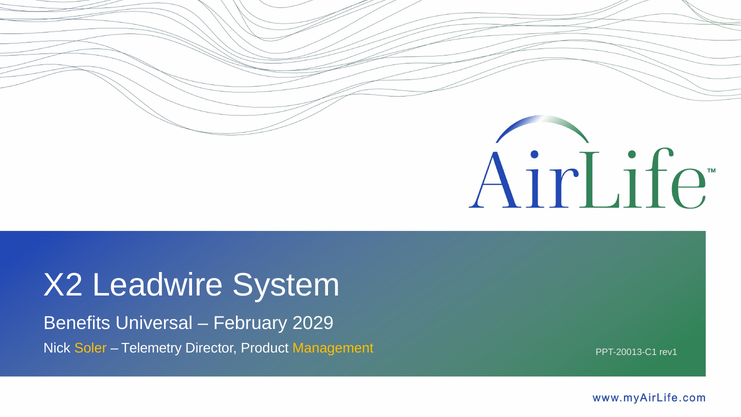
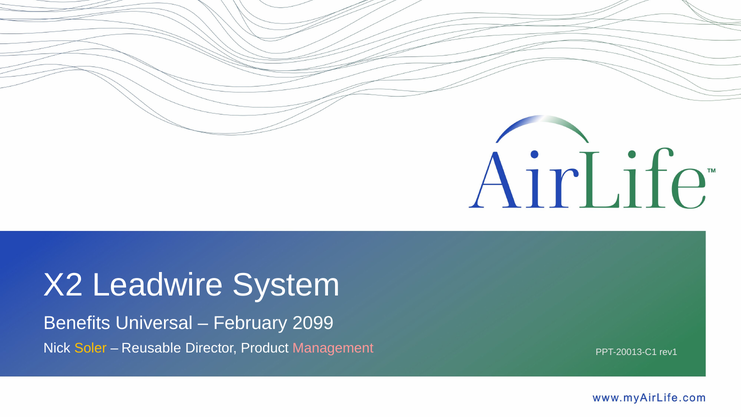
2029: 2029 -> 2099
Telemetry: Telemetry -> Reusable
Management colour: yellow -> pink
